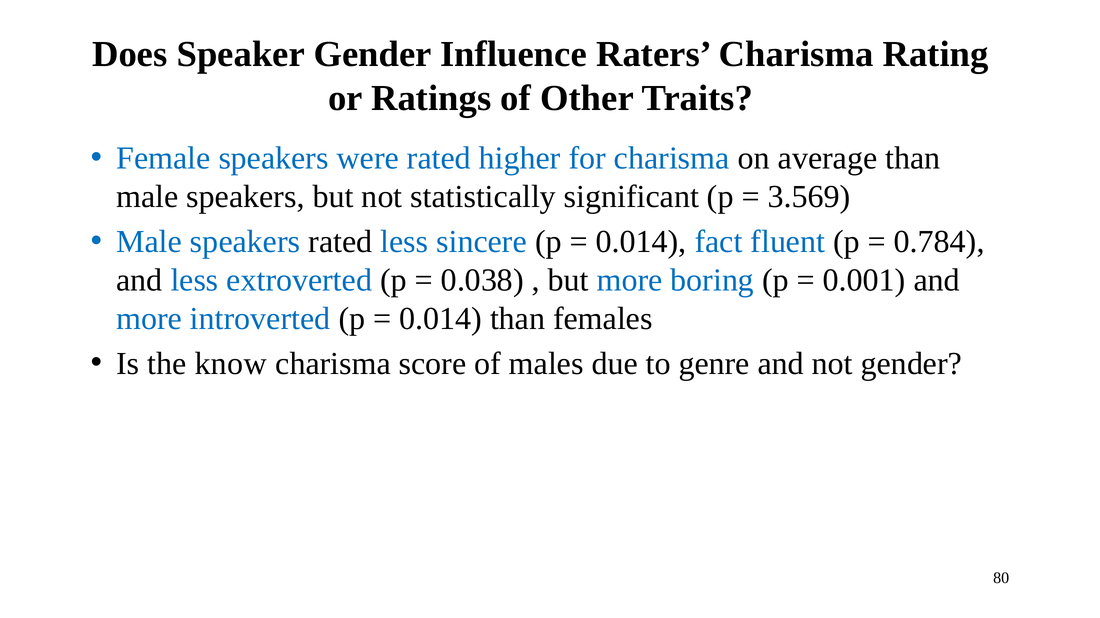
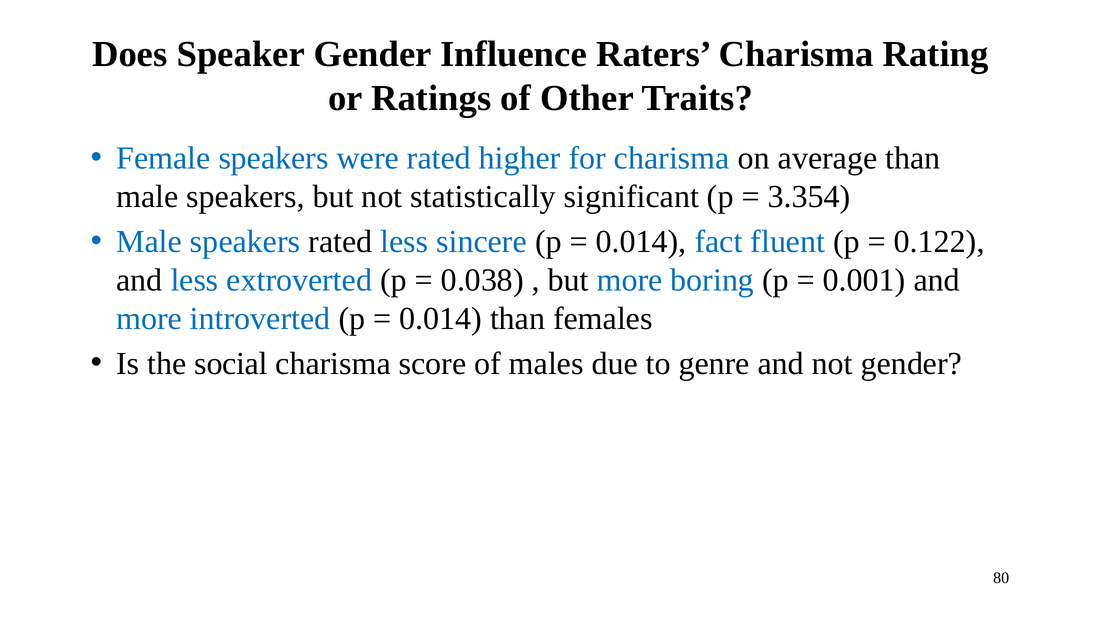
3.569: 3.569 -> 3.354
0.784: 0.784 -> 0.122
know: know -> social
